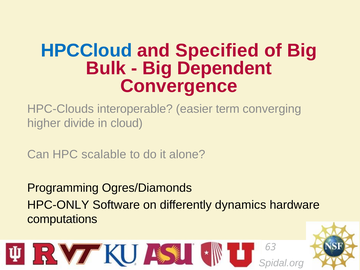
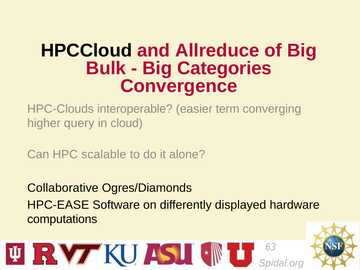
HPCCloud colour: blue -> black
Specified: Specified -> Allreduce
Dependent: Dependent -> Categories
divide: divide -> query
Programming: Programming -> Collaborative
HPC-ONLY: HPC-ONLY -> HPC-EASE
dynamics: dynamics -> displayed
